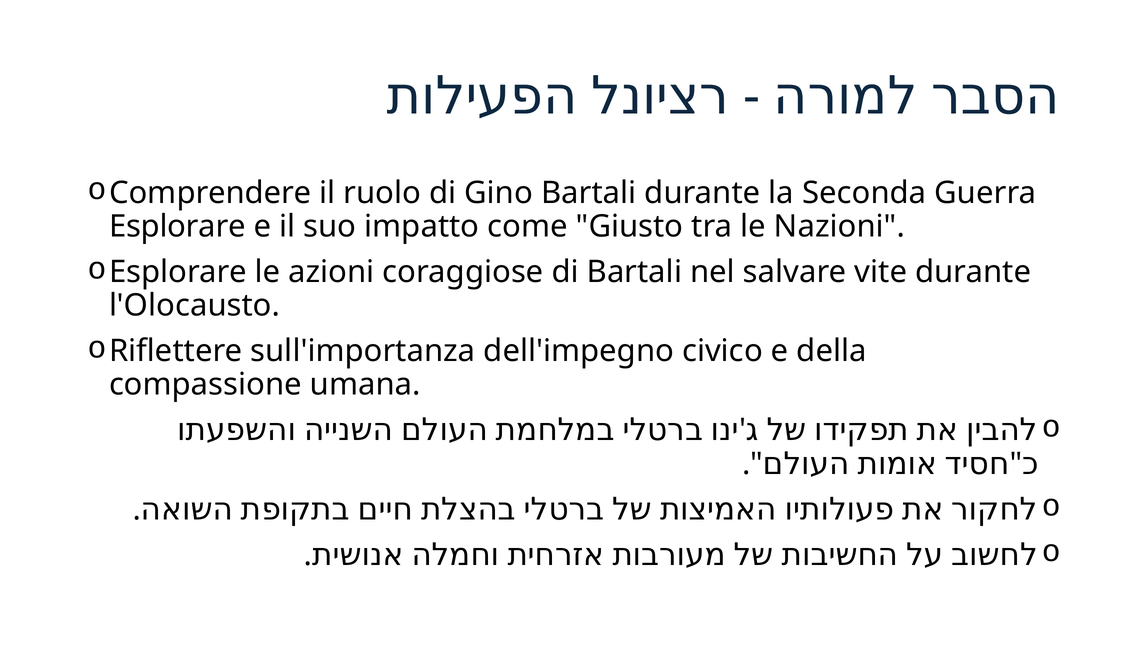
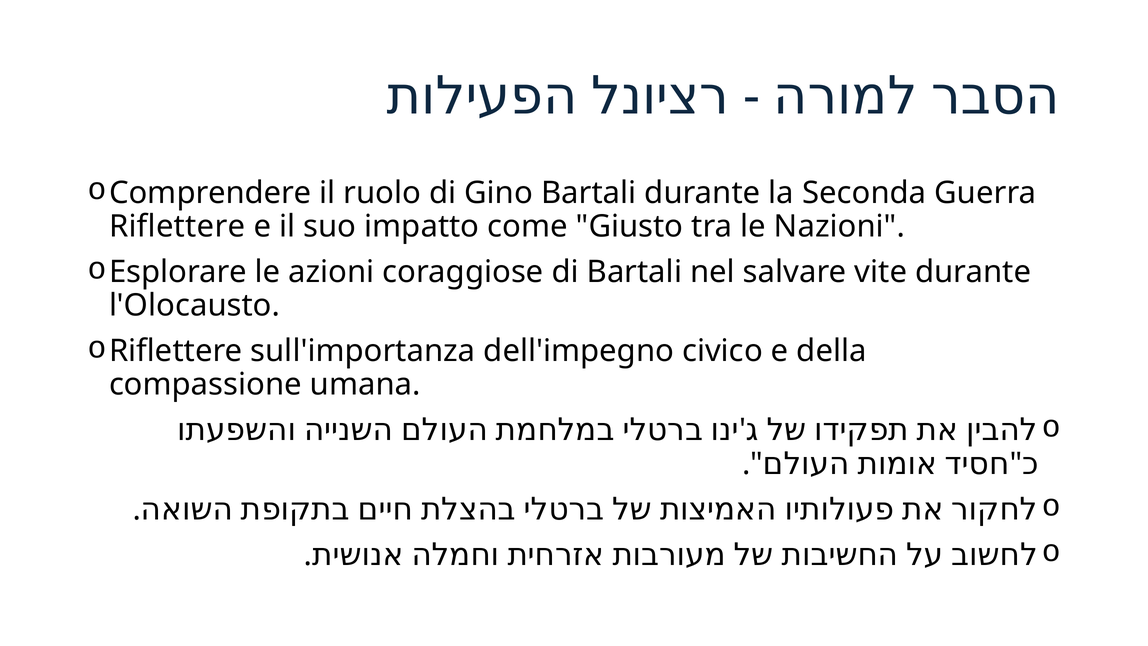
Esplorare at (177, 226): Esplorare -> Riflettere
